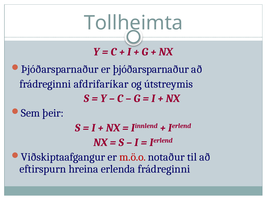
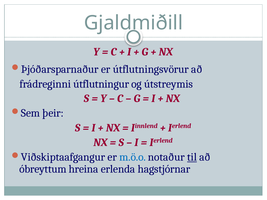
Tollheimta: Tollheimta -> Gjaldmiðill
þjóðarsparnaður: þjóðarsparnaður -> útflutningsvörur
afdrifaríkar: afdrifaríkar -> útflutningur
m.ö.o colour: red -> blue
til underline: none -> present
eftirspurn: eftirspurn -> óbreyttum
erlenda frádreginni: frádreginni -> hagstjórnar
